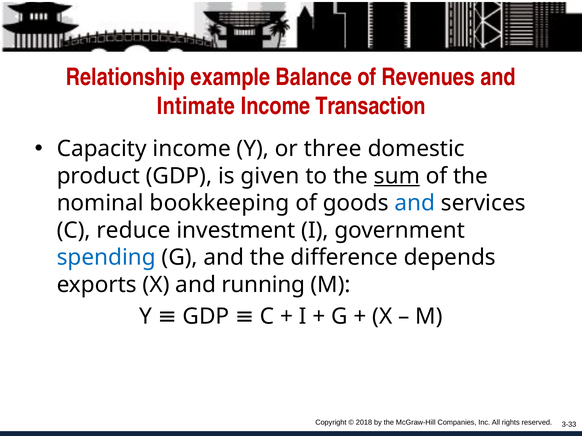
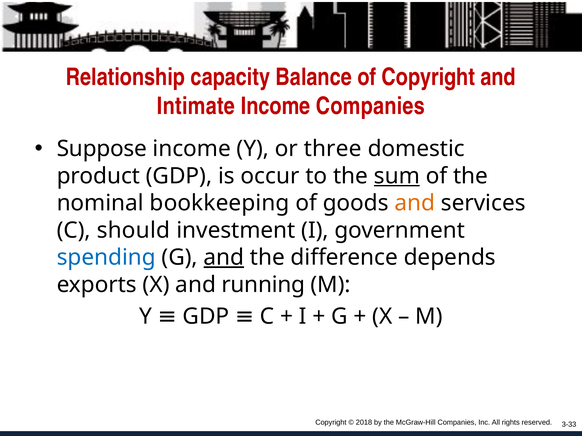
example: example -> capacity
of Revenues: Revenues -> Copyright
Income Transaction: Transaction -> Companies
Capacity: Capacity -> Suppose
given: given -> occur
and at (415, 203) colour: blue -> orange
reduce: reduce -> should
and at (224, 258) underline: none -> present
